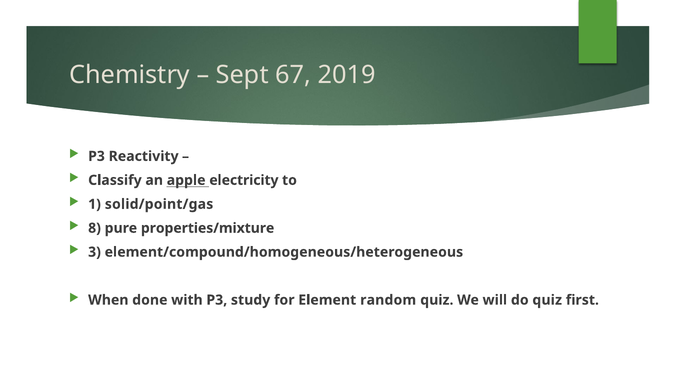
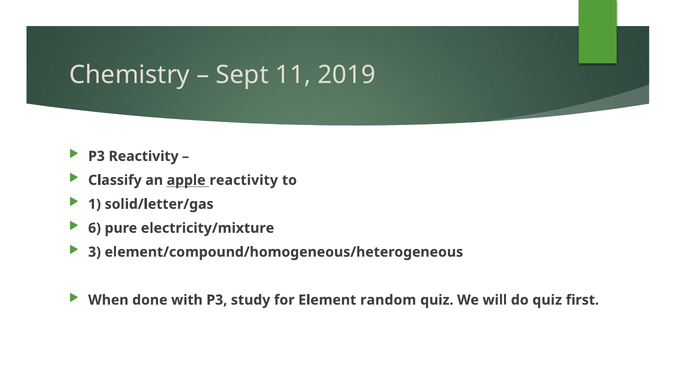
67: 67 -> 11
apple electricity: electricity -> reactivity
solid/point/gas: solid/point/gas -> solid/letter/gas
8: 8 -> 6
properties/mixture: properties/mixture -> electricity/mixture
